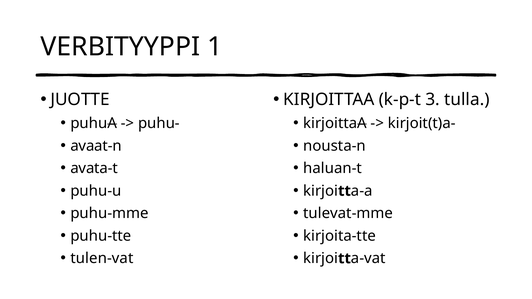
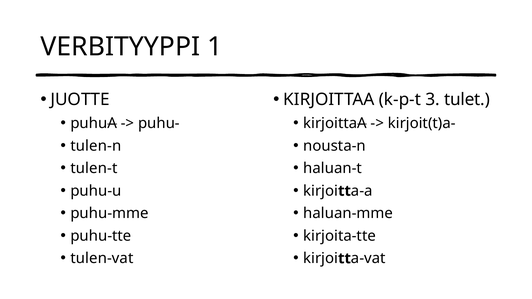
tulla: tulla -> tulet
avaat-n: avaat-n -> tulen-n
avata-t: avata-t -> tulen-t
tulevat-mme: tulevat-mme -> haluan-mme
